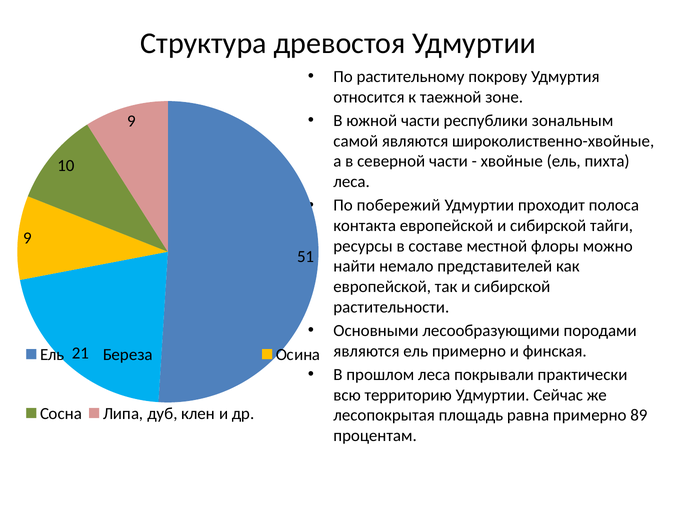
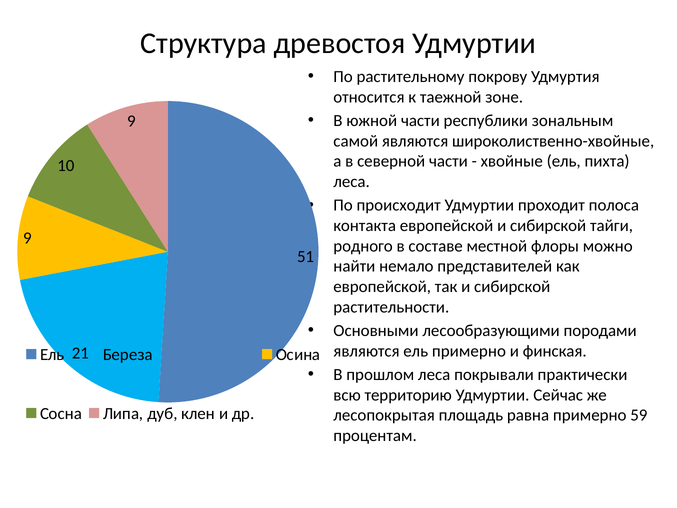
побережий: побережий -> происходит
ресурсы: ресурсы -> родного
89: 89 -> 59
